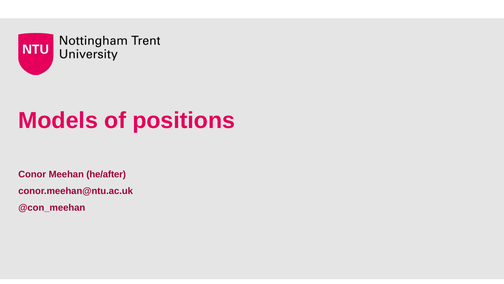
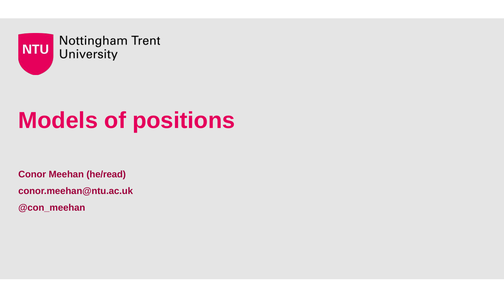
he/after: he/after -> he/read
